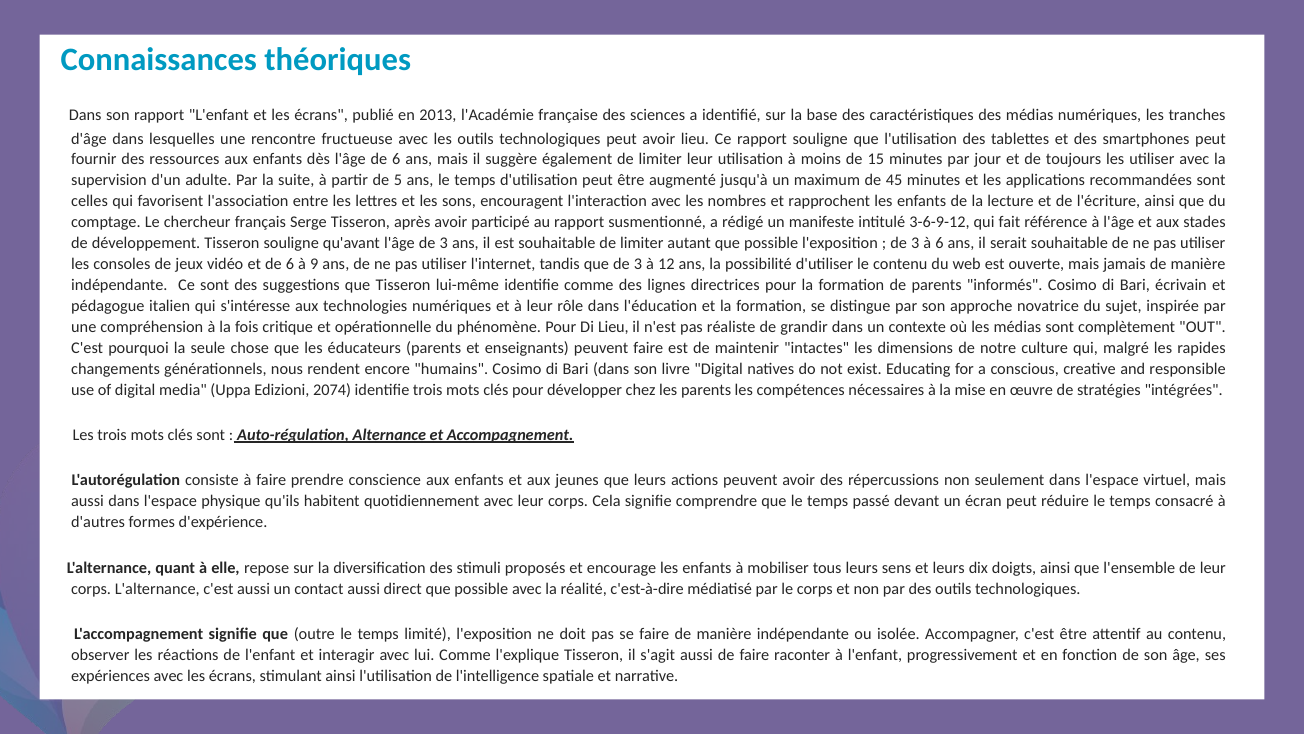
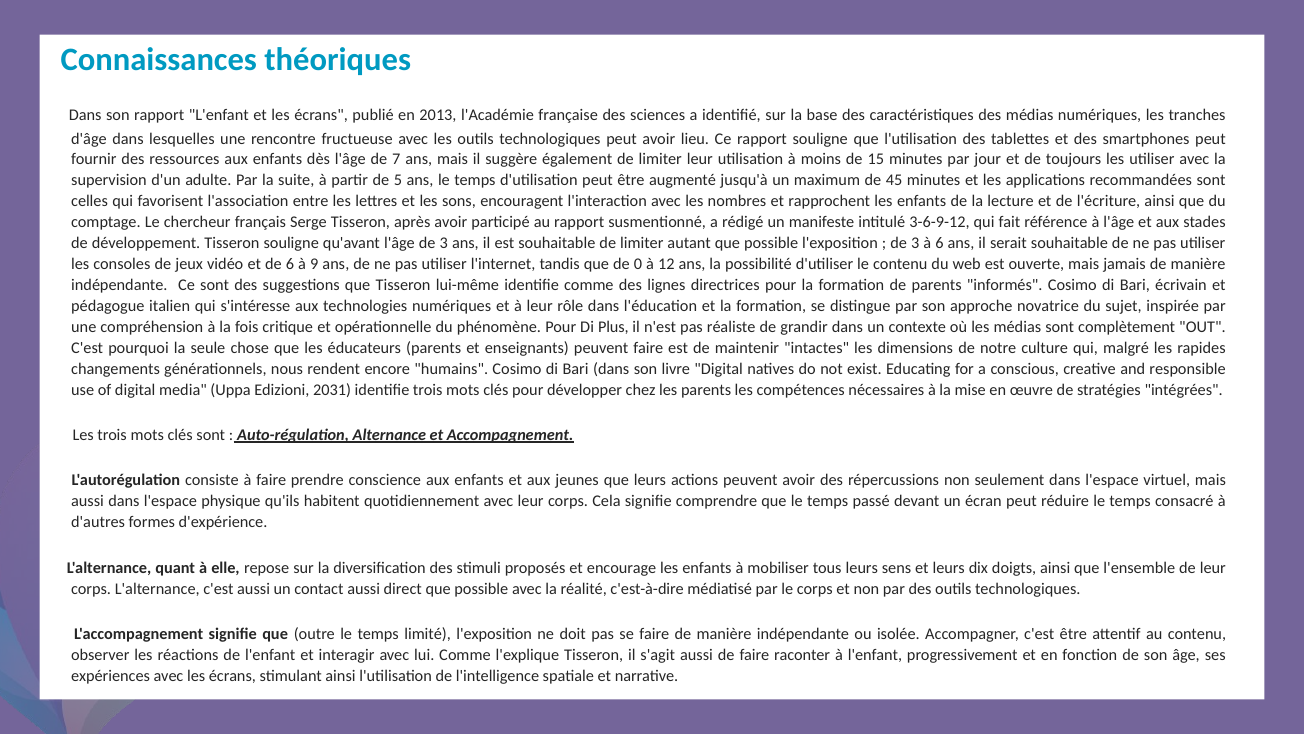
l'âge de 6: 6 -> 7
que de 3: 3 -> 0
Di Lieu: Lieu -> Plus
2074: 2074 -> 2031
